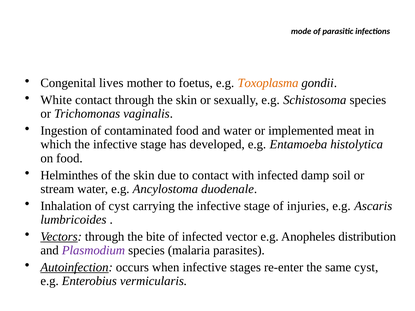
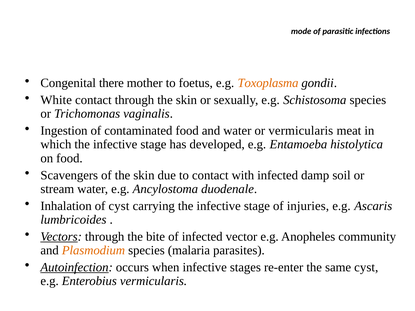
lives: lives -> there
or implemented: implemented -> vermicularis
Helminthes: Helminthes -> Scavengers
distribution: distribution -> community
Plasmodium colour: purple -> orange
